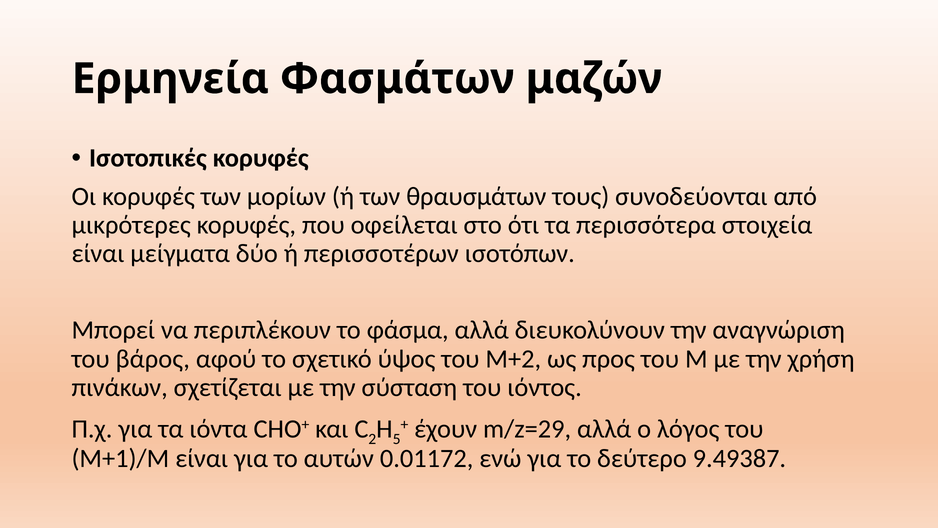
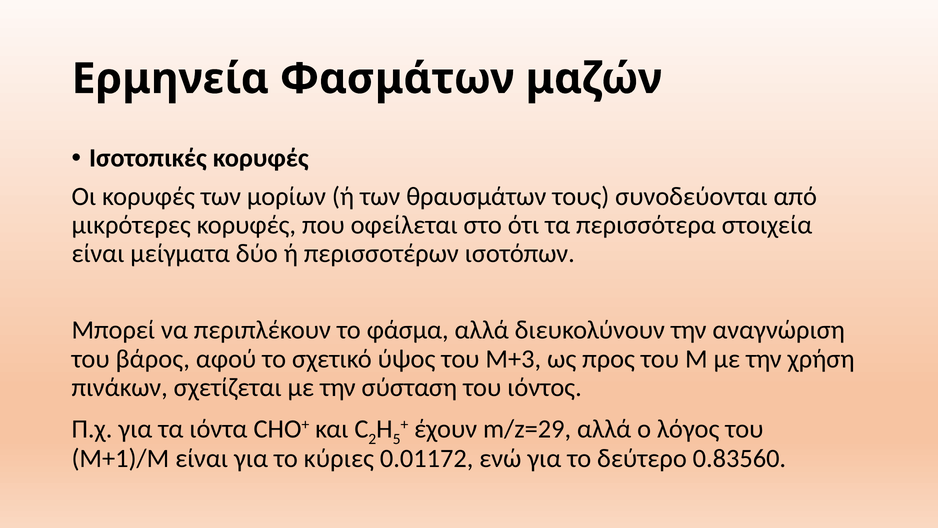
Μ+2: Μ+2 -> Μ+3
αυτών: αυτών -> κύριες
9.49387: 9.49387 -> 0.83560
